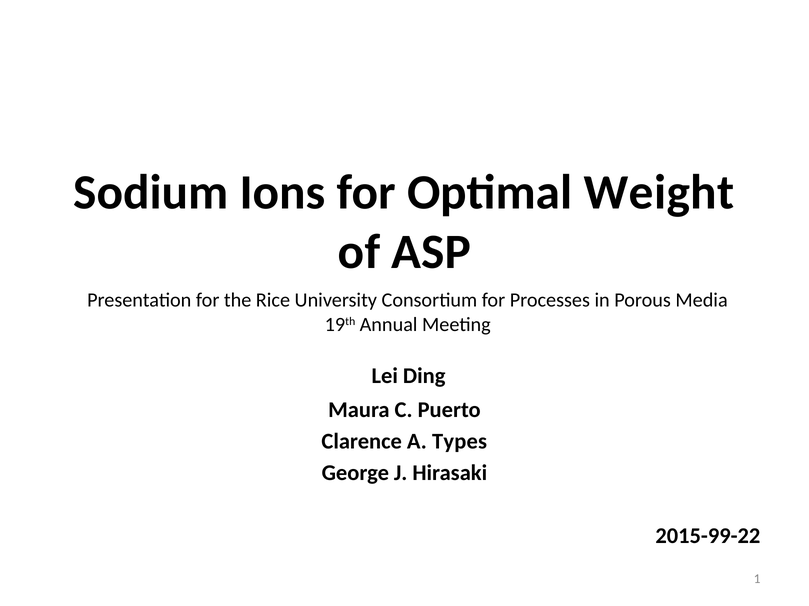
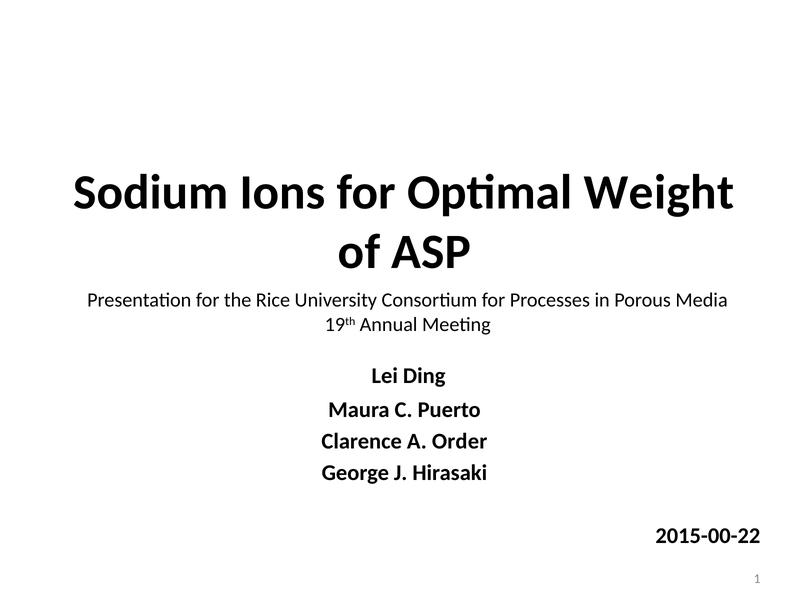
Types: Types -> Order
2015-99-22: 2015-99-22 -> 2015-00-22
